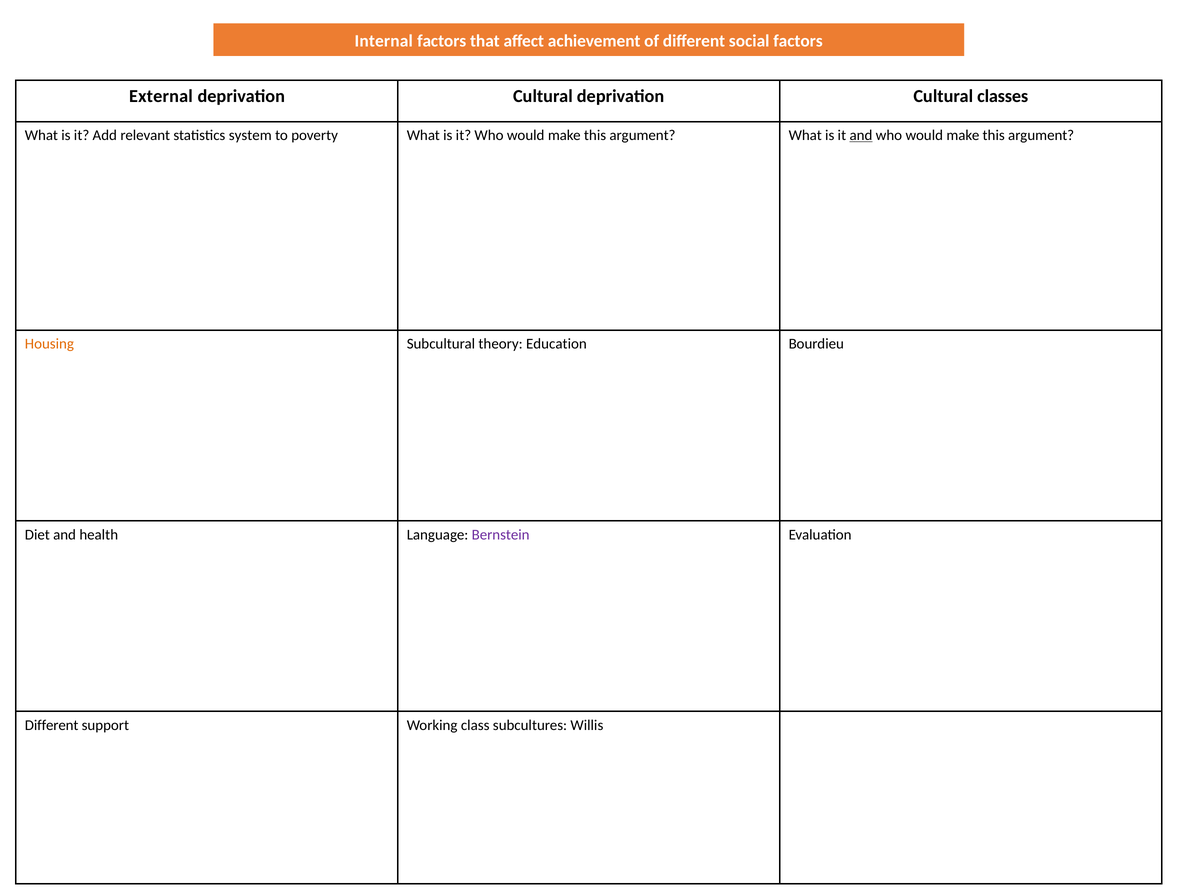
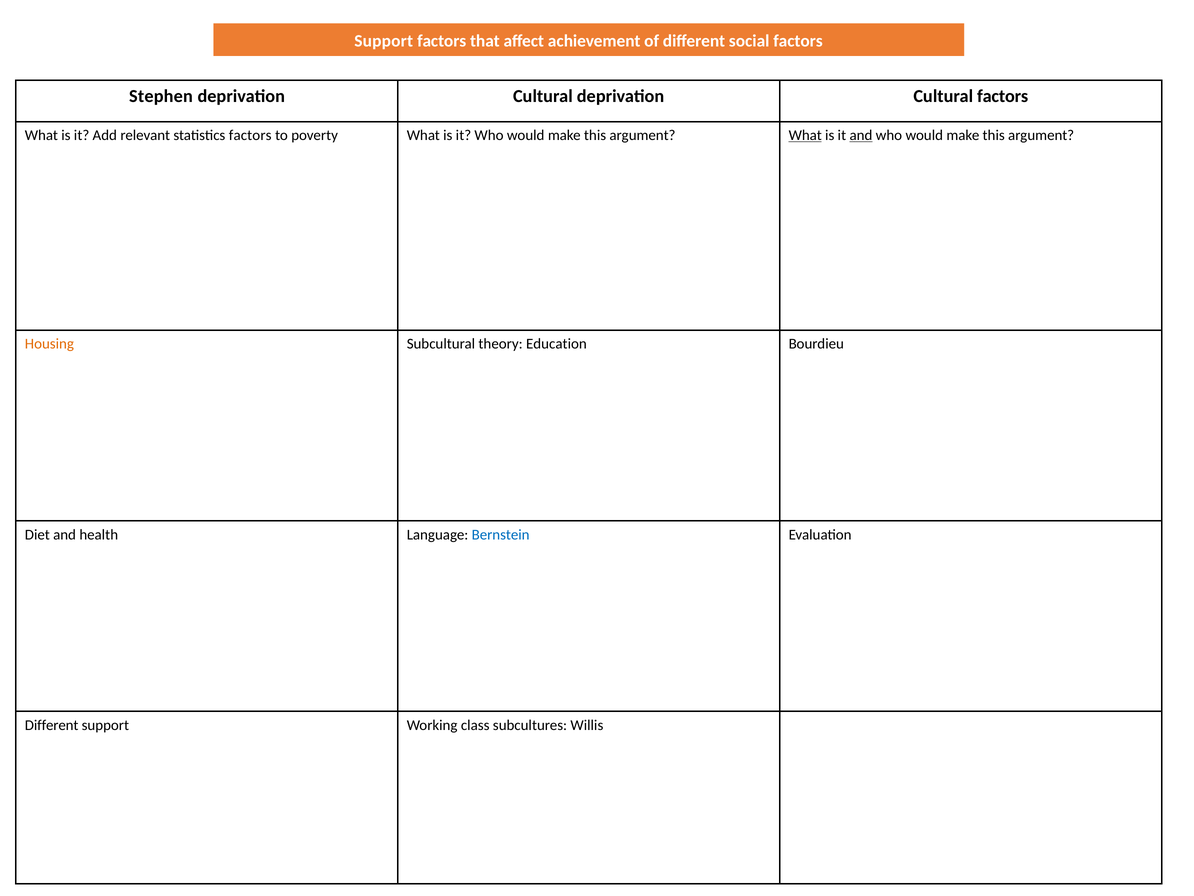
Internal at (384, 41): Internal -> Support
External: External -> Stephen
Cultural classes: classes -> factors
statistics system: system -> factors
What at (805, 135) underline: none -> present
Bernstein colour: purple -> blue
